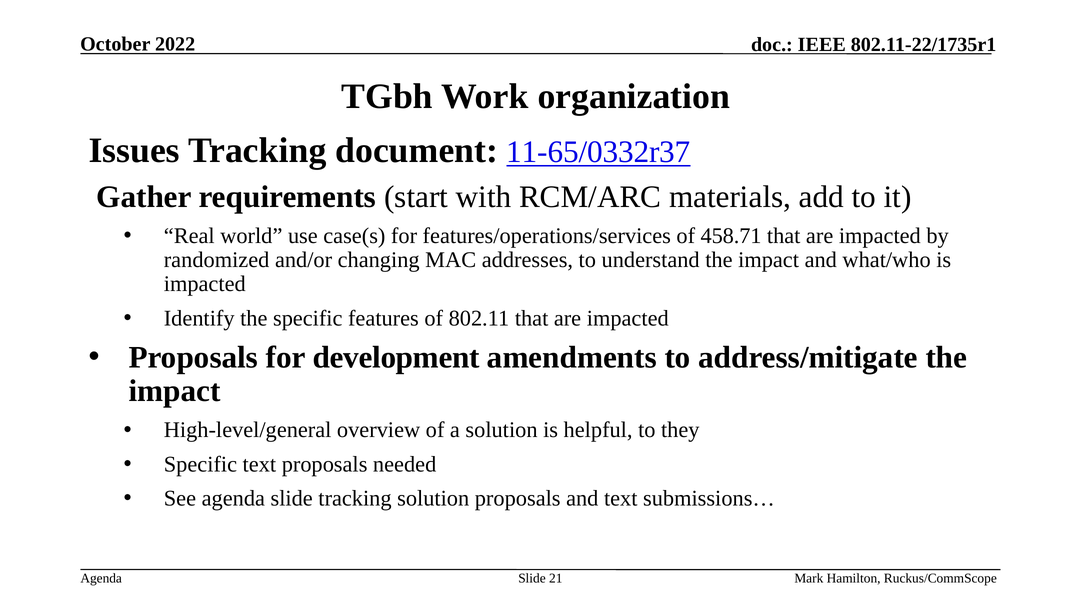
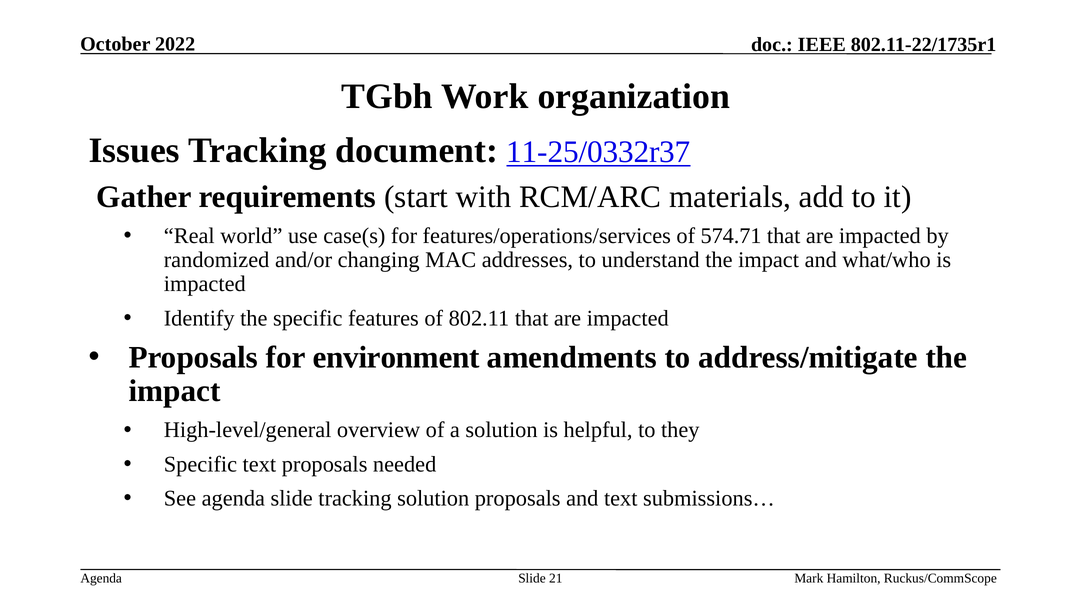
11-65/0332r37: 11-65/0332r37 -> 11-25/0332r37
458.71: 458.71 -> 574.71
development: development -> environment
